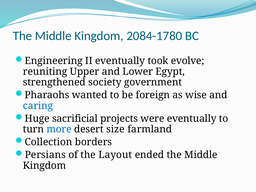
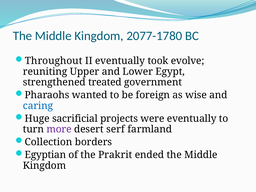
2084-1780: 2084-1780 -> 2077-1780
Engineering: Engineering -> Throughout
society: society -> treated
more colour: blue -> purple
size: size -> serf
Persians: Persians -> Egyptian
Layout: Layout -> Prakrit
